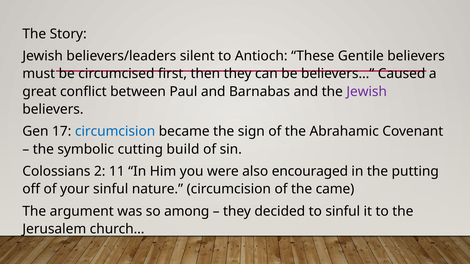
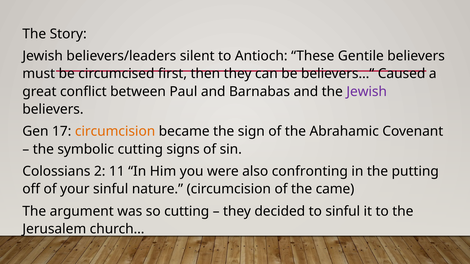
circumcision at (115, 132) colour: blue -> orange
build: build -> signs
encouraged: encouraged -> confronting
so among: among -> cutting
